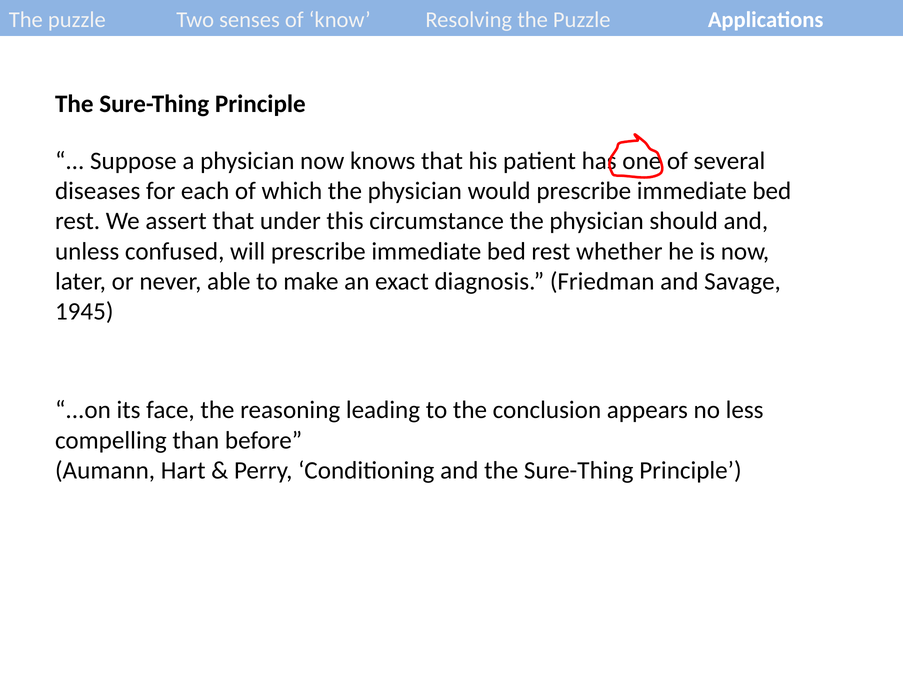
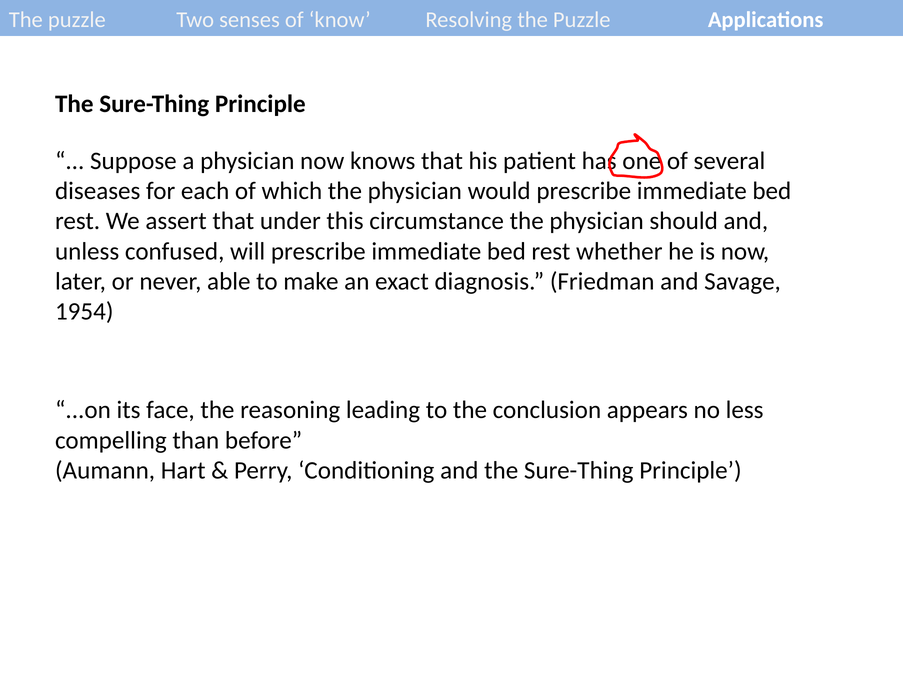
1945: 1945 -> 1954
